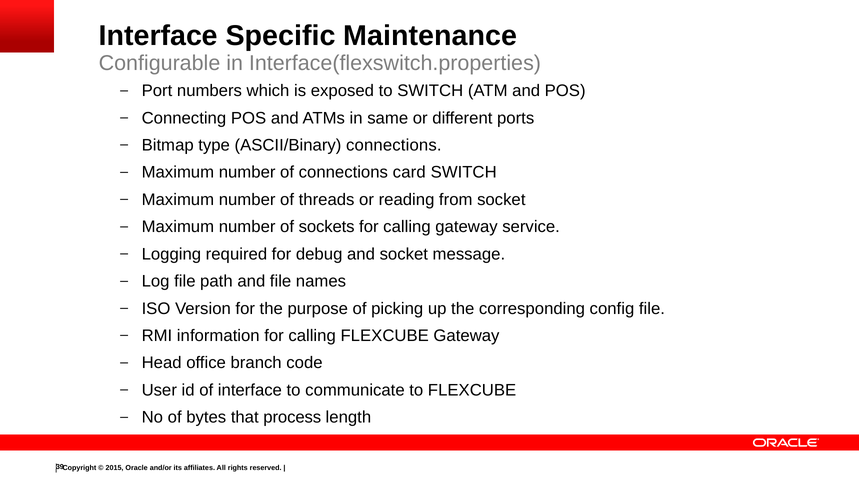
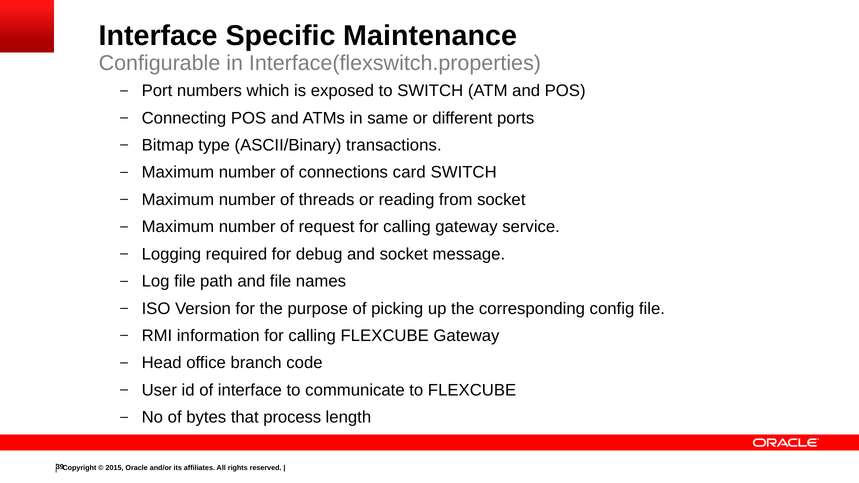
ASCII/Binary connections: connections -> transactions
sockets: sockets -> request
